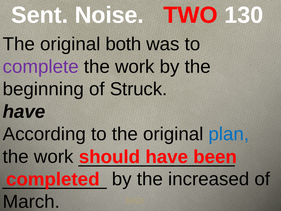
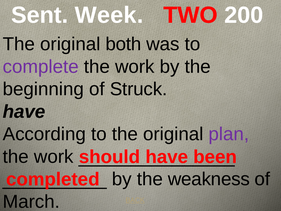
Noise: Noise -> Week
130: 130 -> 200
plan colour: blue -> purple
increased: increased -> weakness
